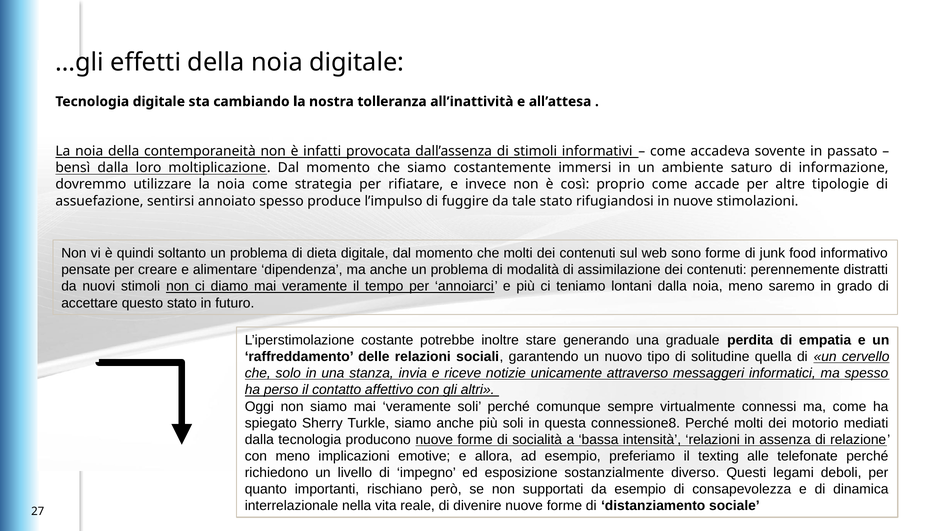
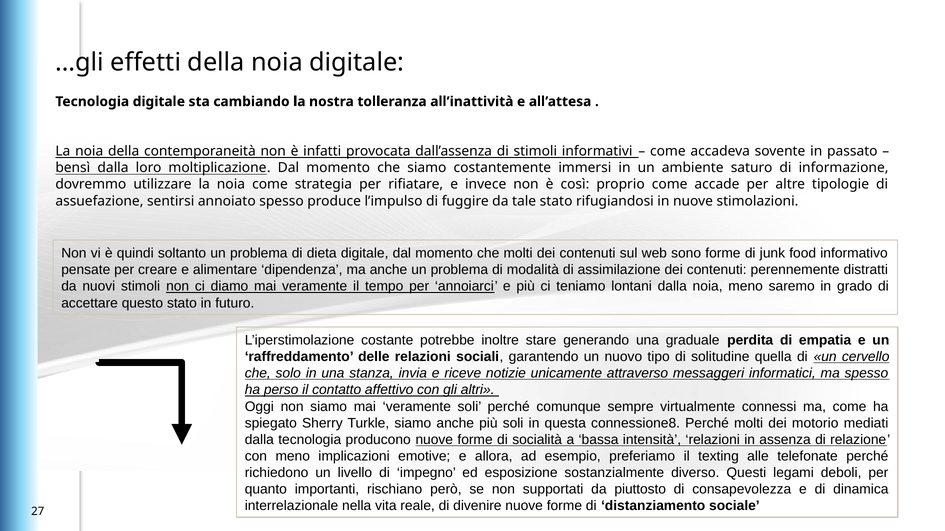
da esempio: esempio -> piuttosto
